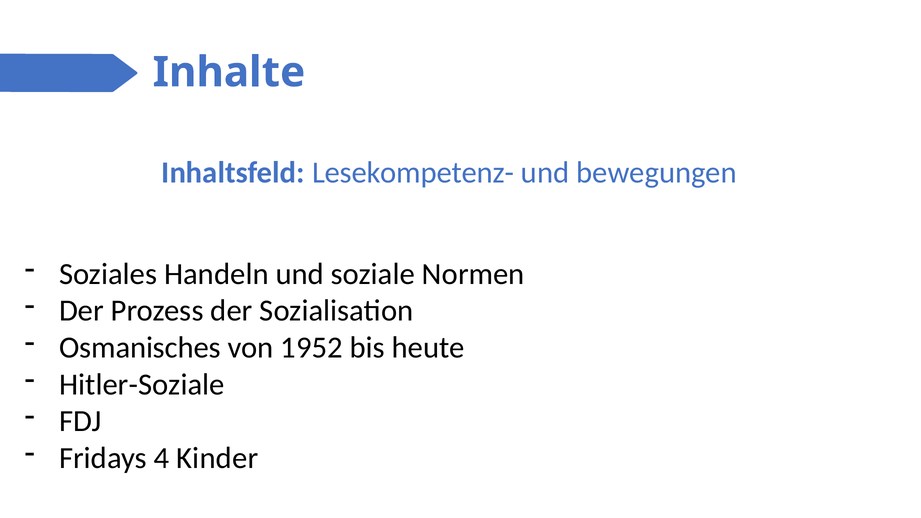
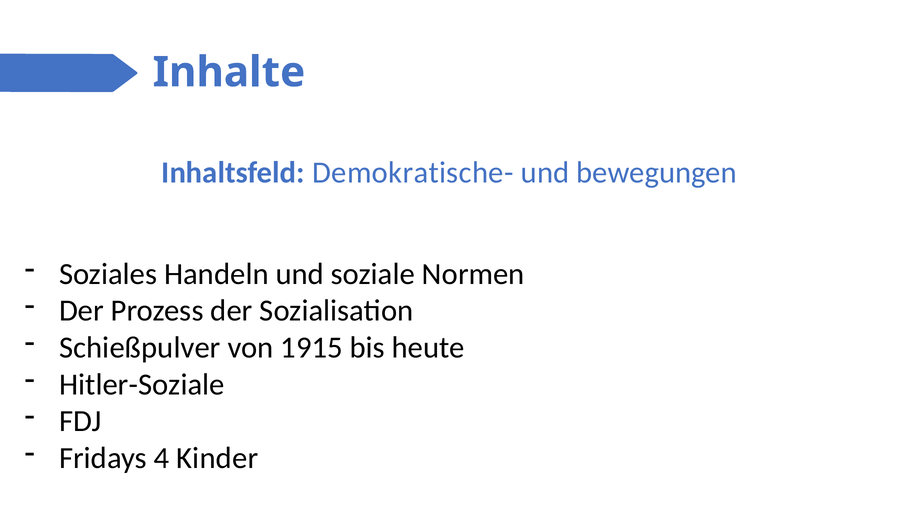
Lesekompetenz-: Lesekompetenz- -> Demokratische-
Osmanisches: Osmanisches -> Schießpulver
1952: 1952 -> 1915
